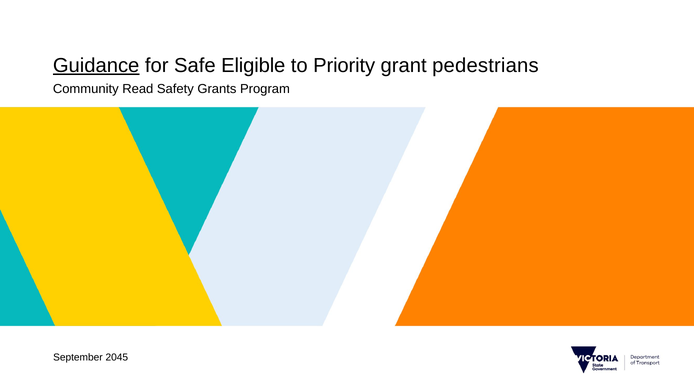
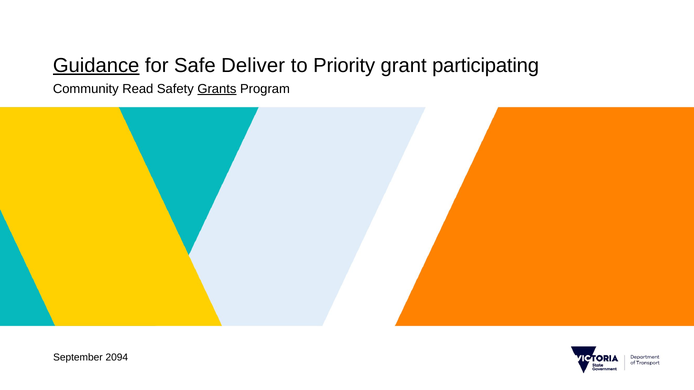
Eligible: Eligible -> Deliver
pedestrians: pedestrians -> participating
Grants underline: none -> present
2045: 2045 -> 2094
